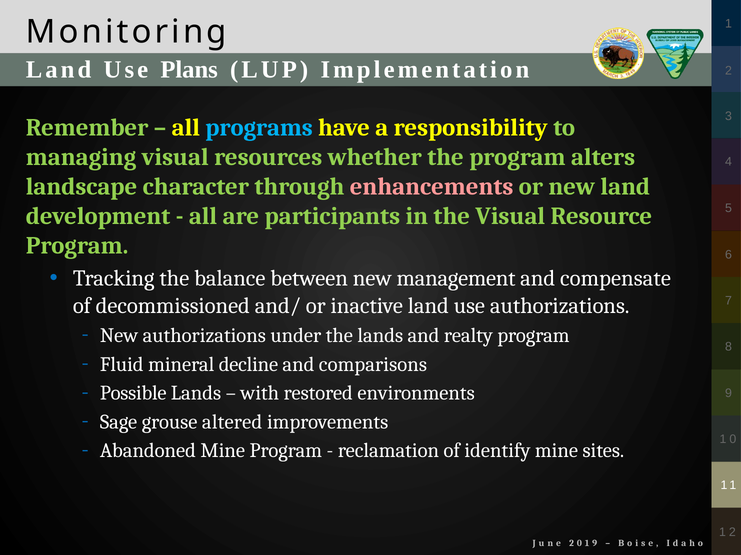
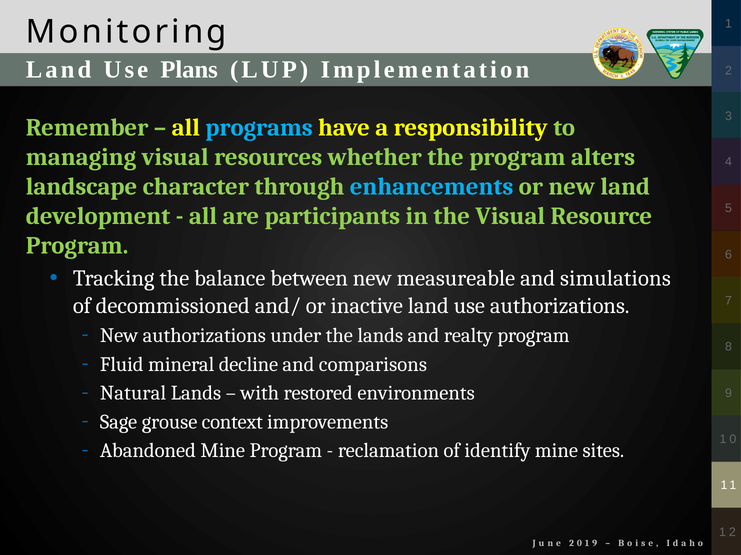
enhancements colour: pink -> light blue
management: management -> measureable
compensate: compensate -> simulations
Possible: Possible -> Natural
altered: altered -> context
